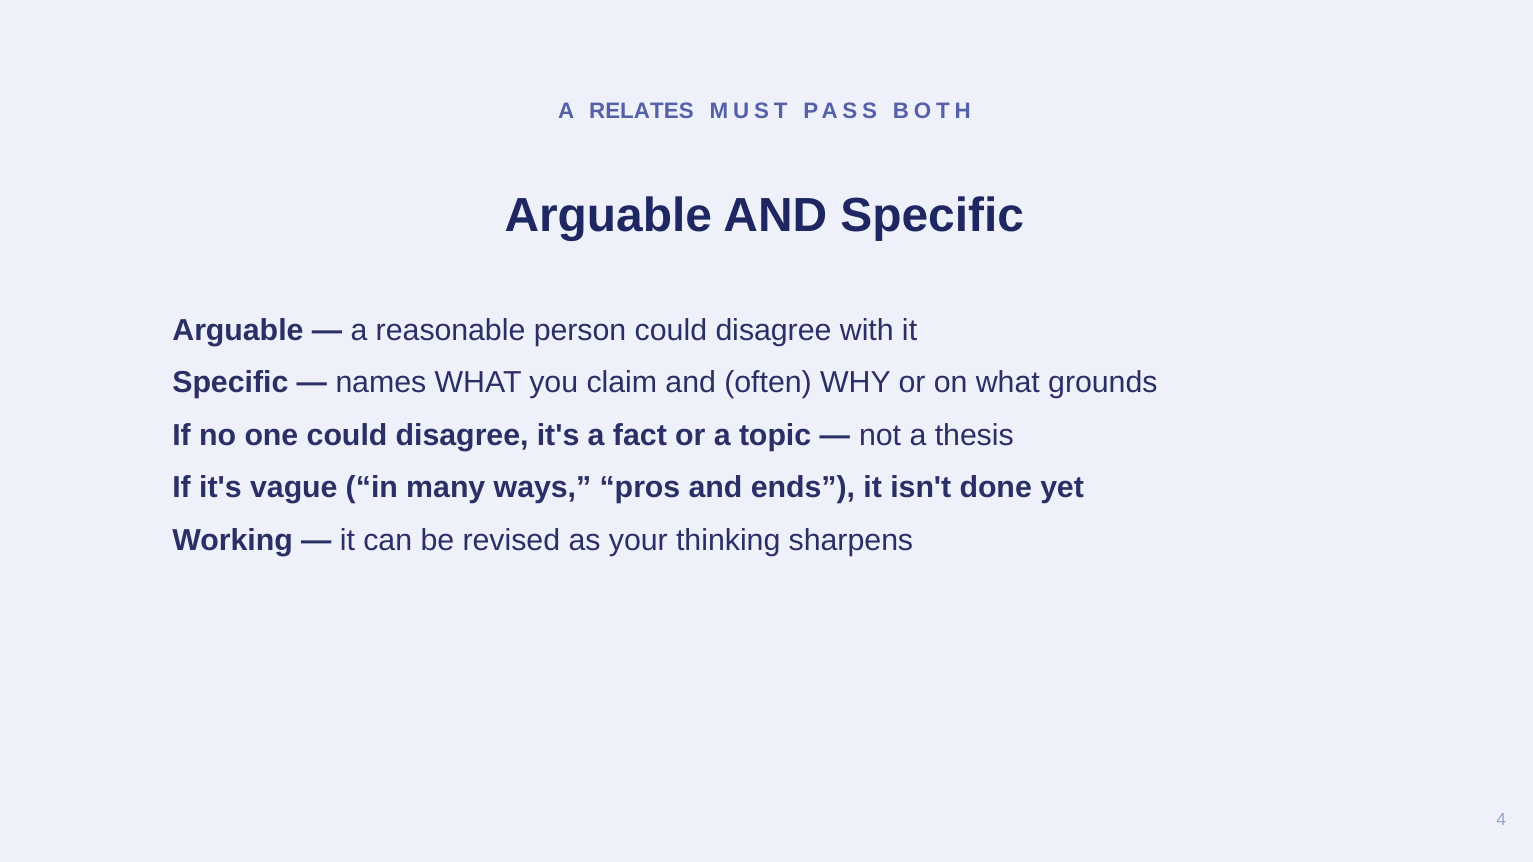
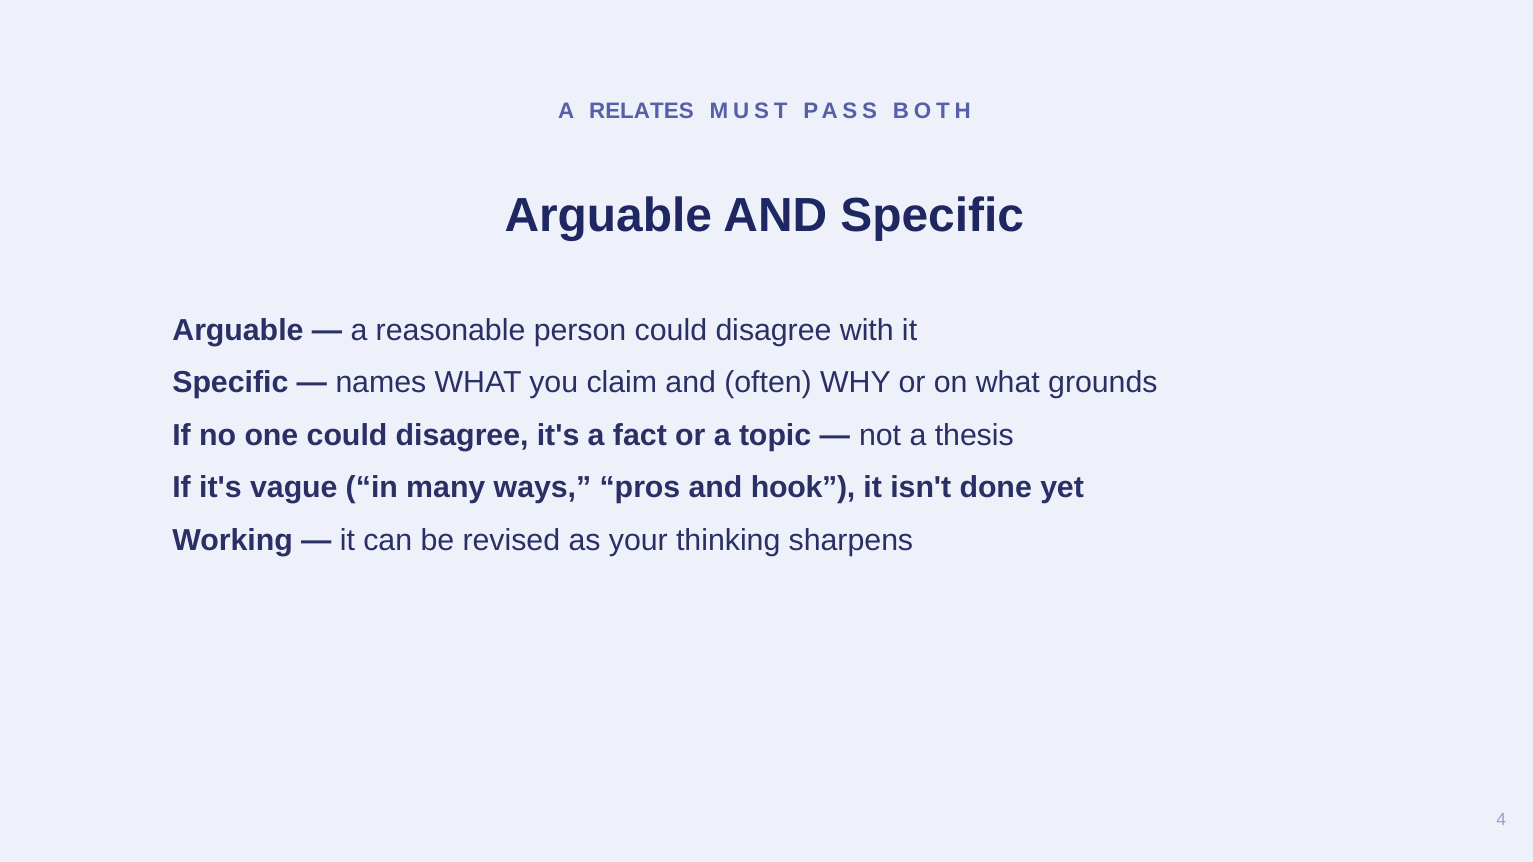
ends: ends -> hook
